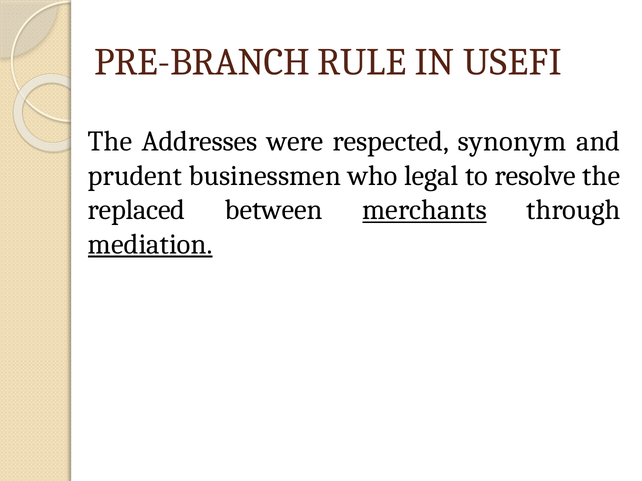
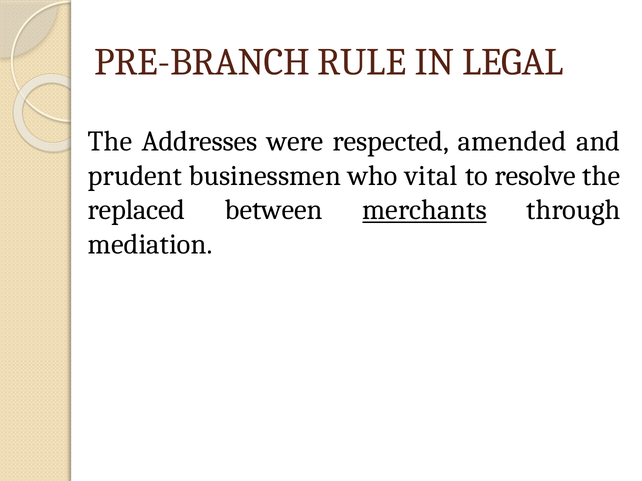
USEFI: USEFI -> LEGAL
synonym: synonym -> amended
legal: legal -> vital
mediation underline: present -> none
